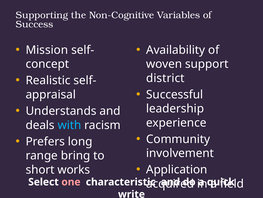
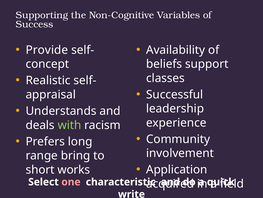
Mission: Mission -> Provide
woven: woven -> beliefs
district: district -> classes
with colour: light blue -> light green
